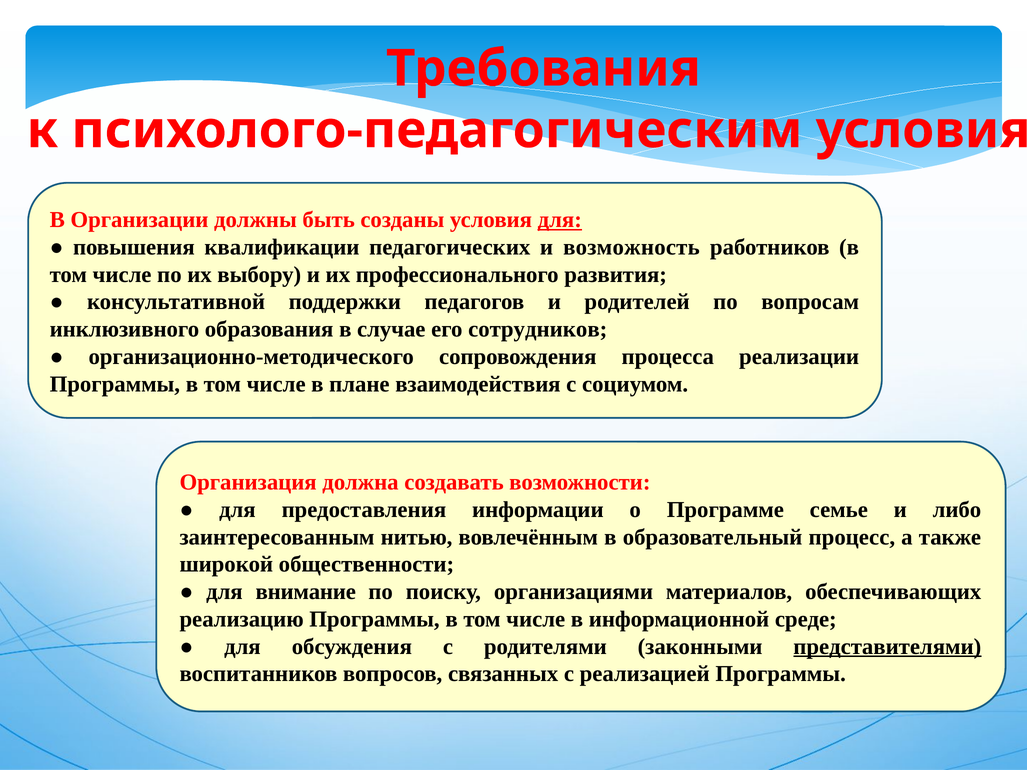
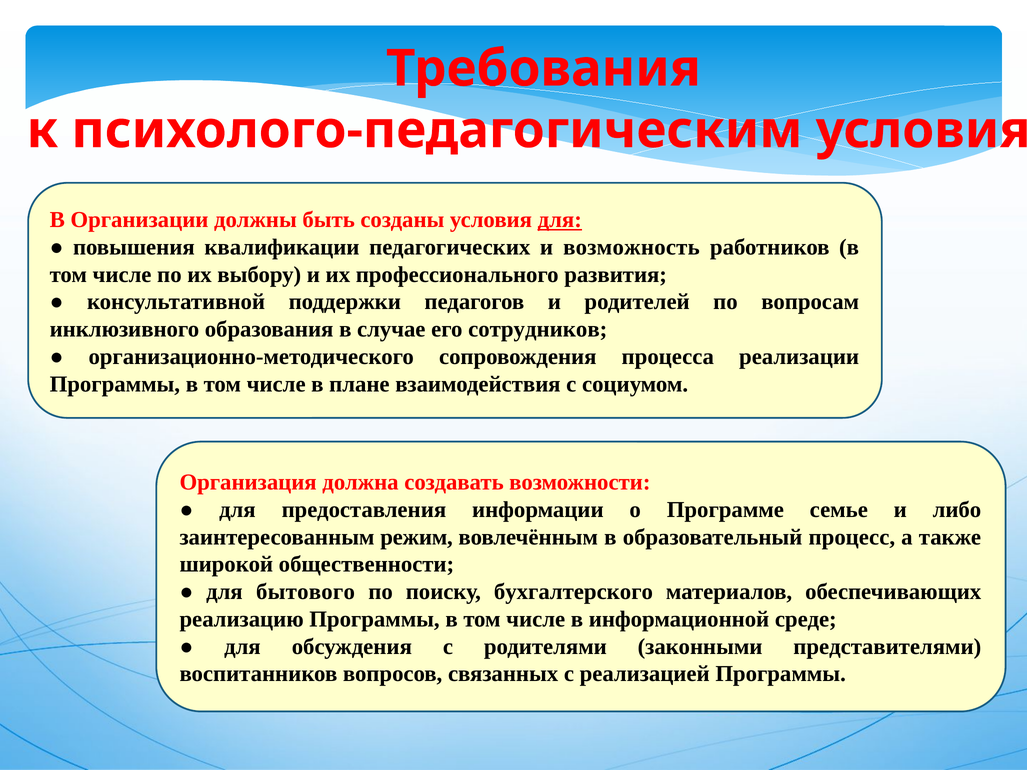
нитью: нитью -> режим
внимание: внимание -> бытового
организациями: организациями -> бухгалтерского
представителями underline: present -> none
